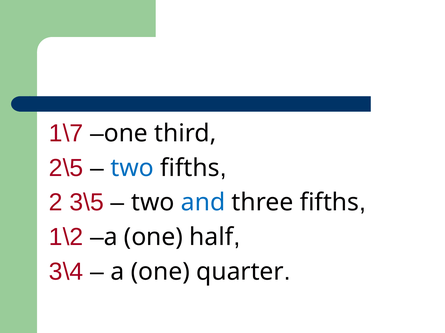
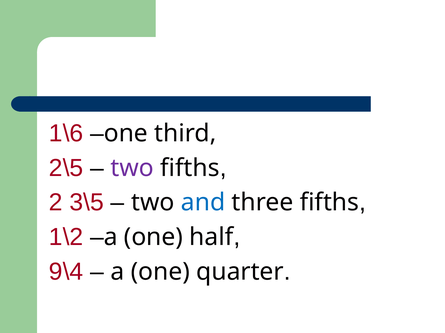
1\7: 1\7 -> 1\6
two at (132, 168) colour: blue -> purple
3\4: 3\4 -> 9\4
